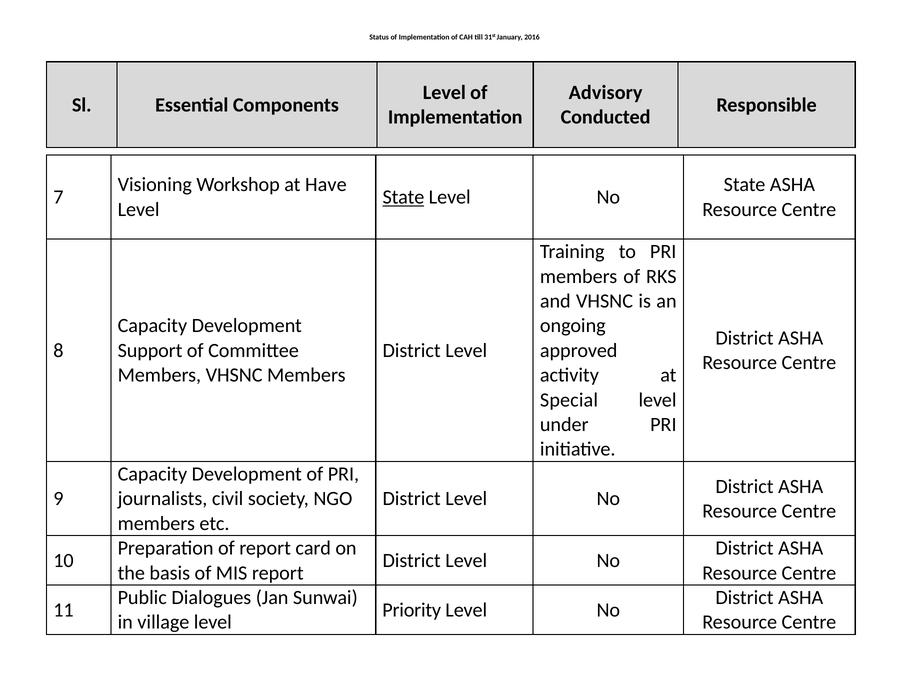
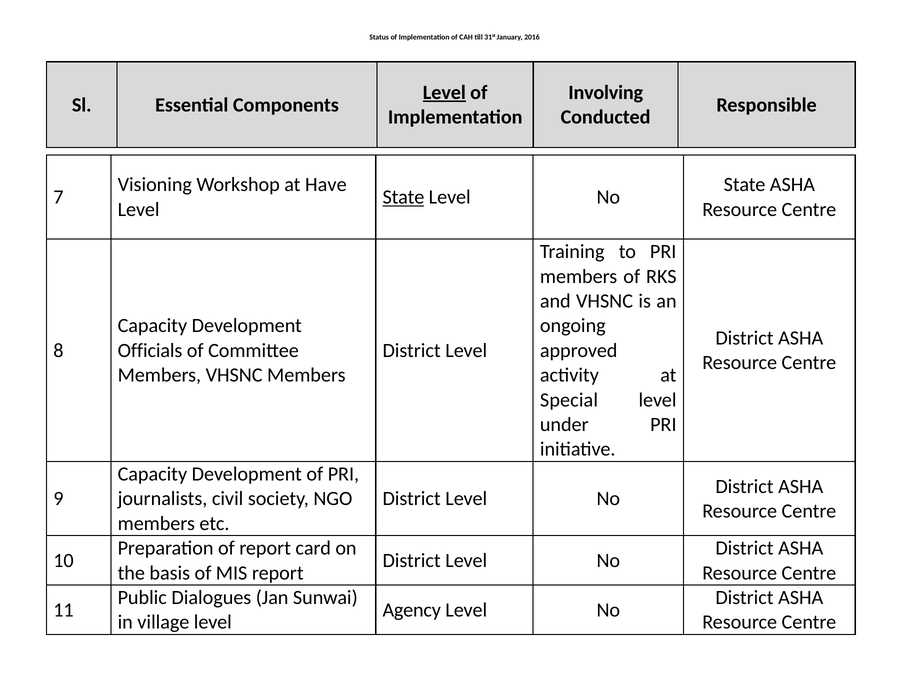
Level at (444, 93) underline: none -> present
Advisory: Advisory -> Involving
Support: Support -> Officials
Priority: Priority -> Agency
